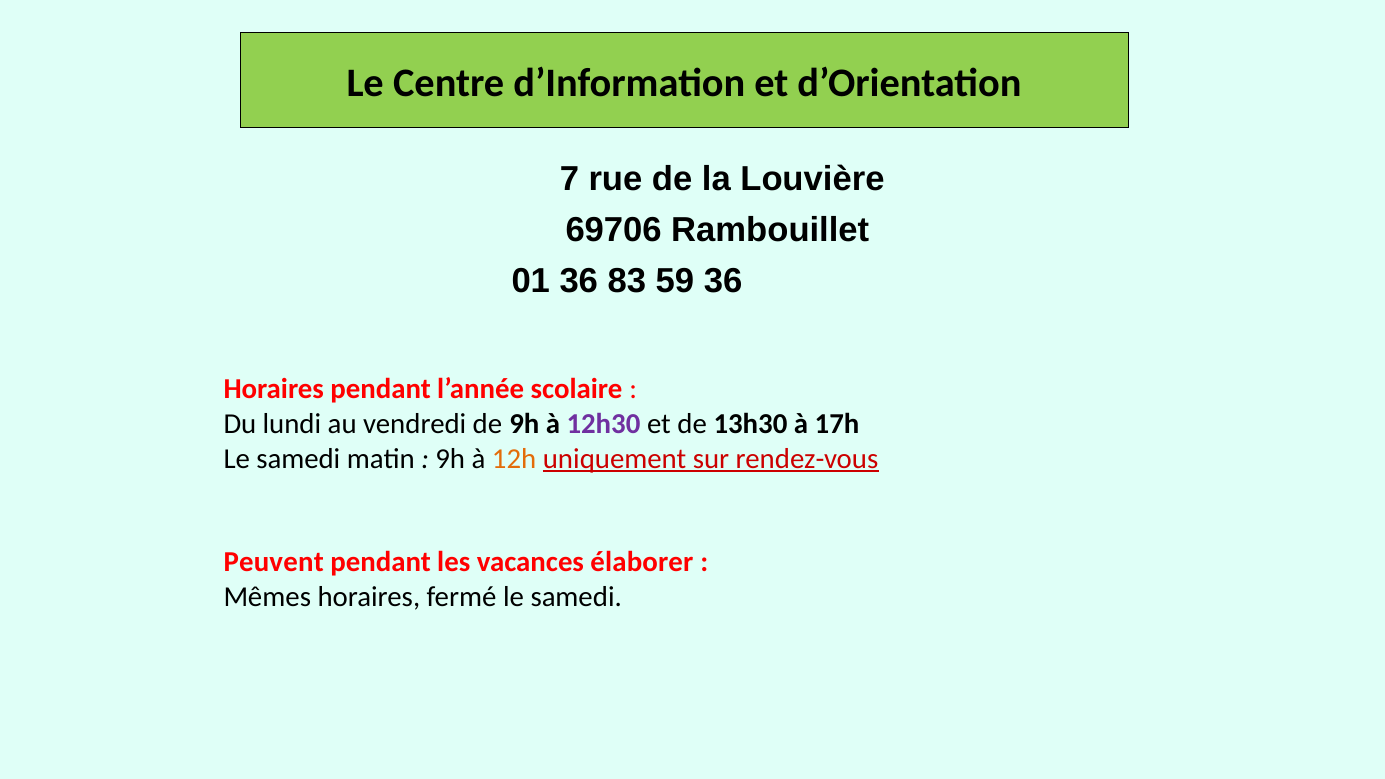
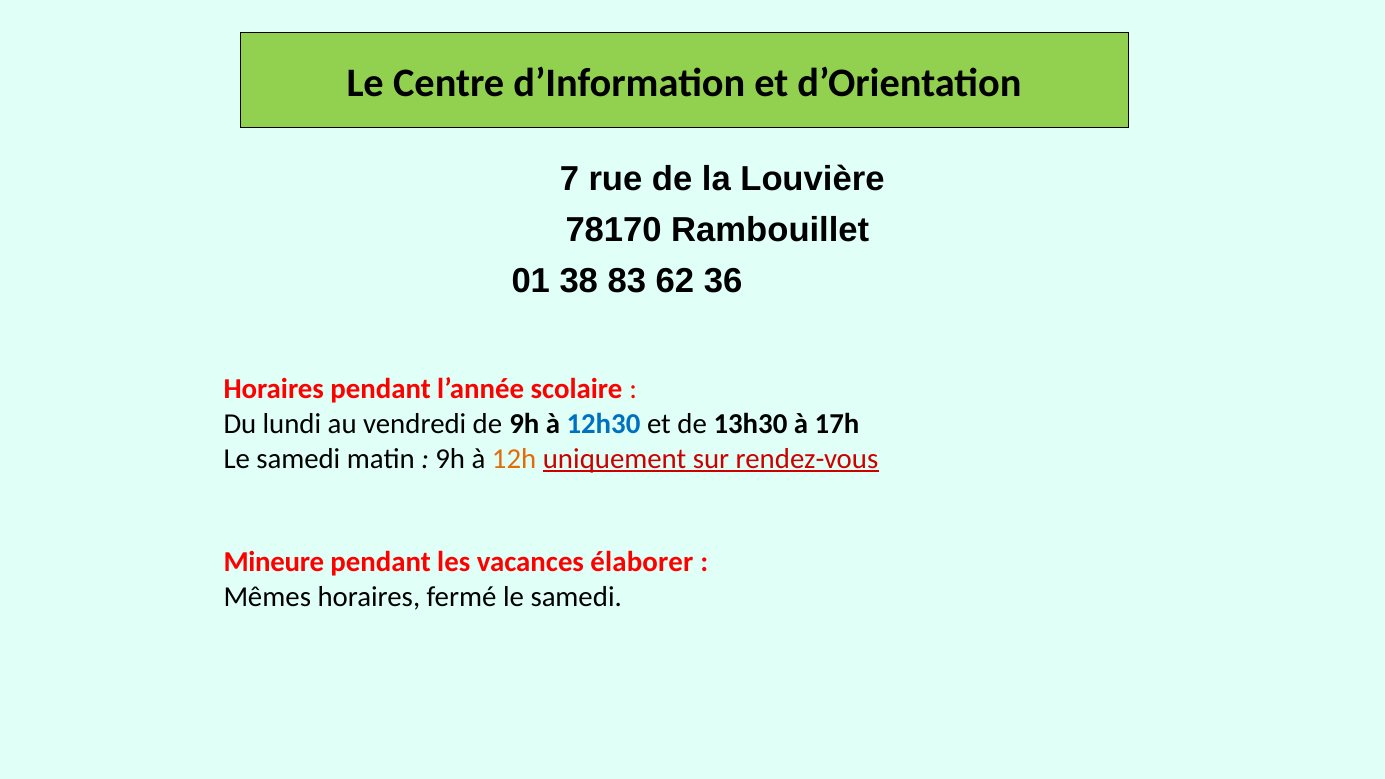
69706: 69706 -> 78170
01 36: 36 -> 38
59: 59 -> 62
12h30 colour: purple -> blue
Peuvent: Peuvent -> Mineure
